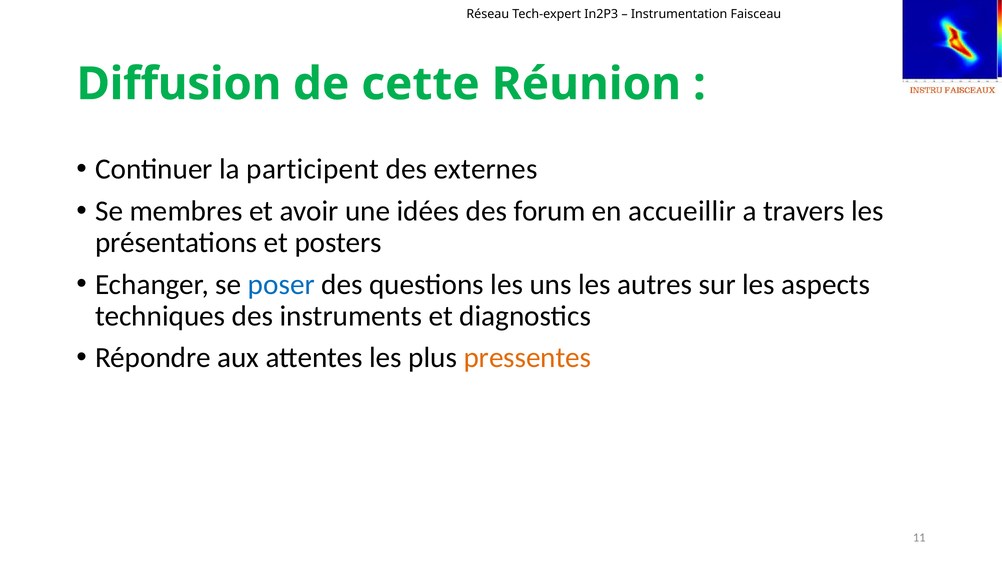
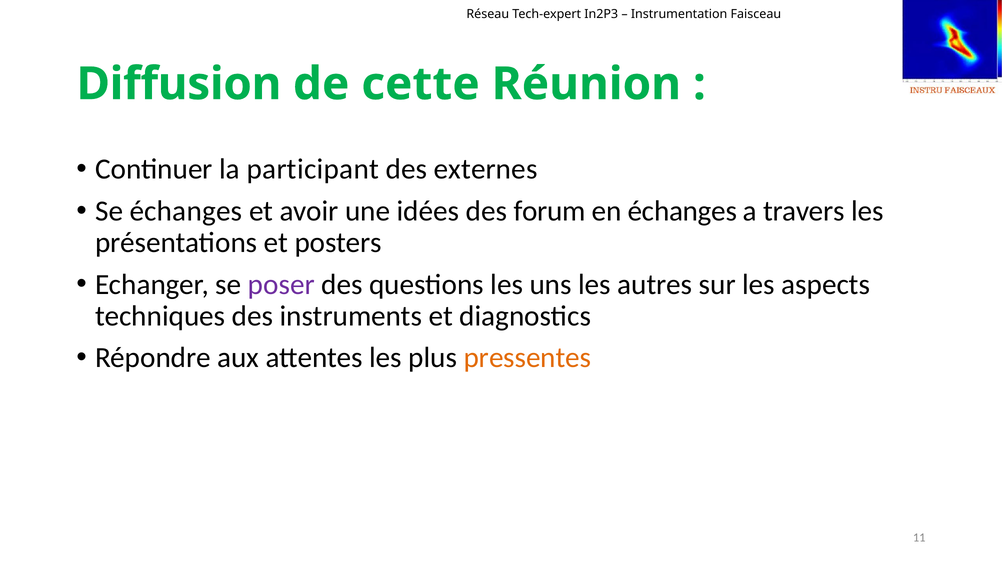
participent: participent -> participant
Se membres: membres -> échanges
en accueillir: accueillir -> échanges
poser colour: blue -> purple
